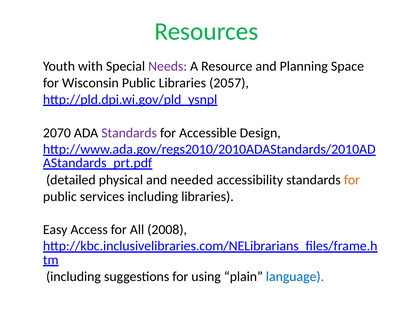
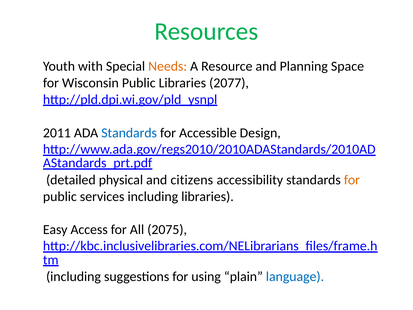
Needs colour: purple -> orange
2057: 2057 -> 2077
2070: 2070 -> 2011
Standards at (129, 133) colour: purple -> blue
needed: needed -> citizens
2008: 2008 -> 2075
